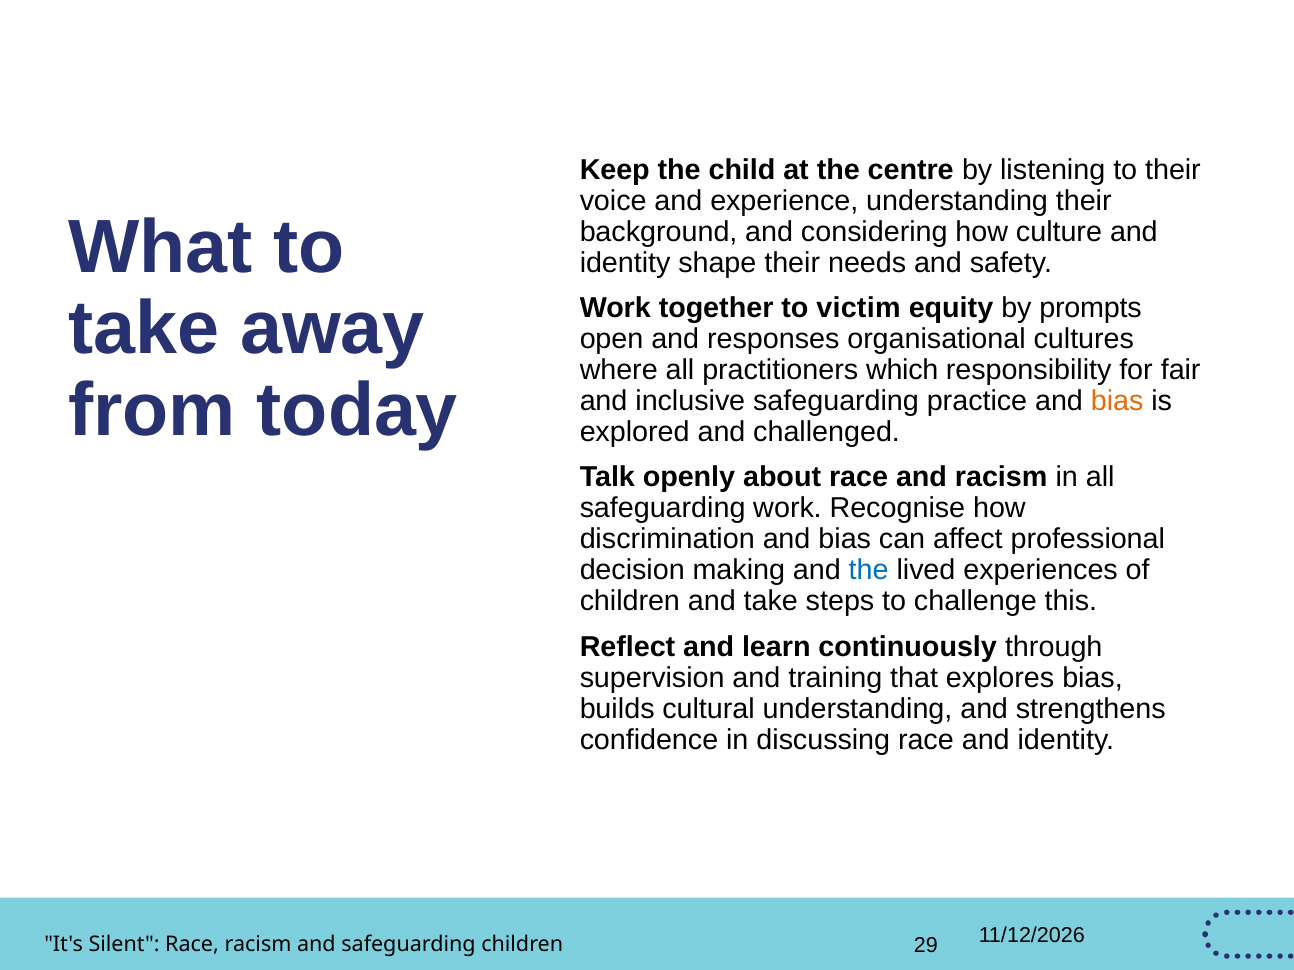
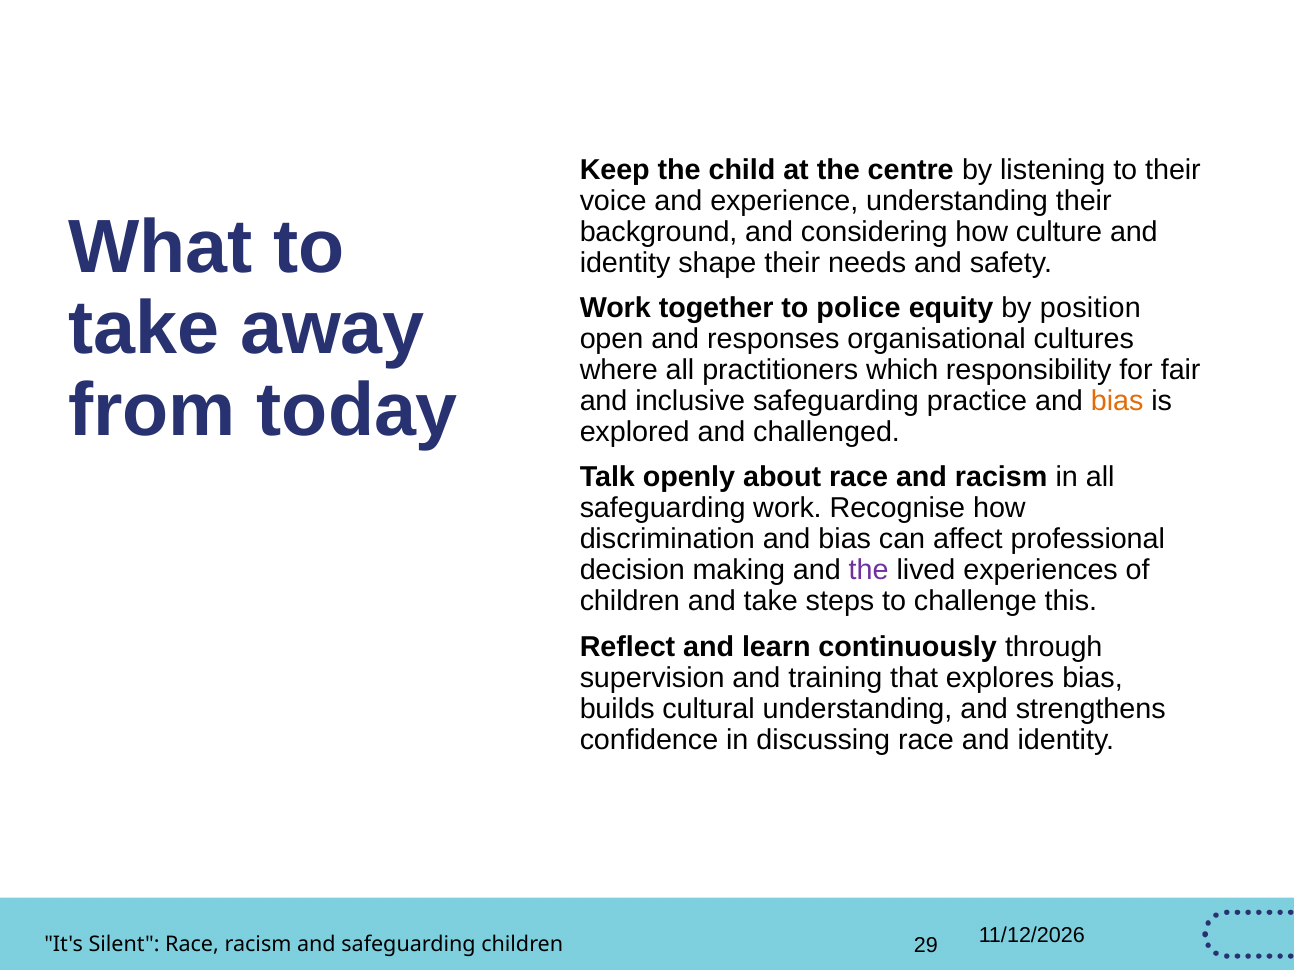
victim: victim -> police
prompts: prompts -> position
the at (869, 571) colour: blue -> purple
